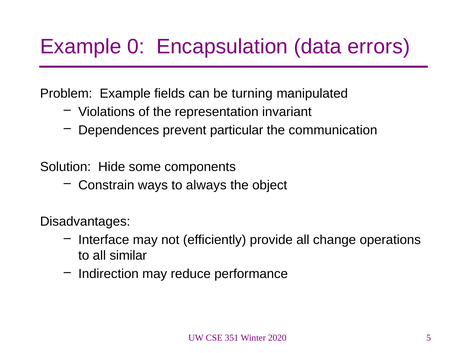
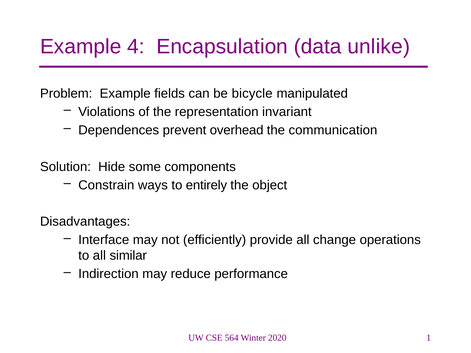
0: 0 -> 4
errors: errors -> unlike
turning: turning -> bicycle
particular: particular -> overhead
always: always -> entirely
351: 351 -> 564
5: 5 -> 1
